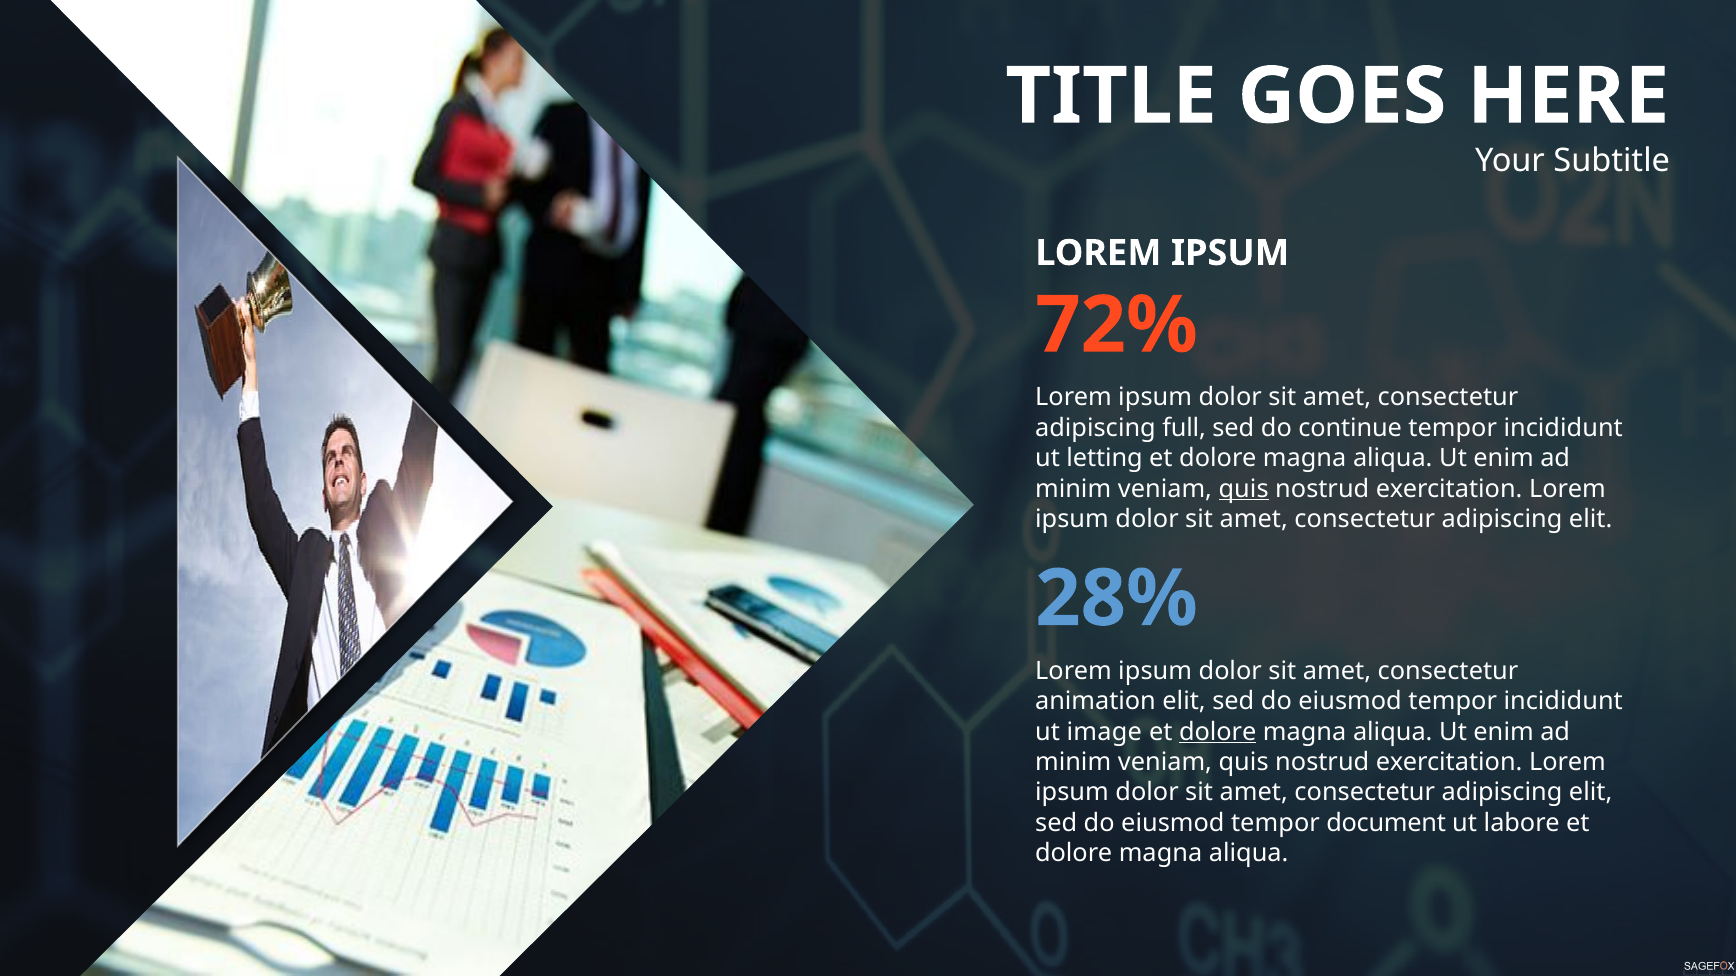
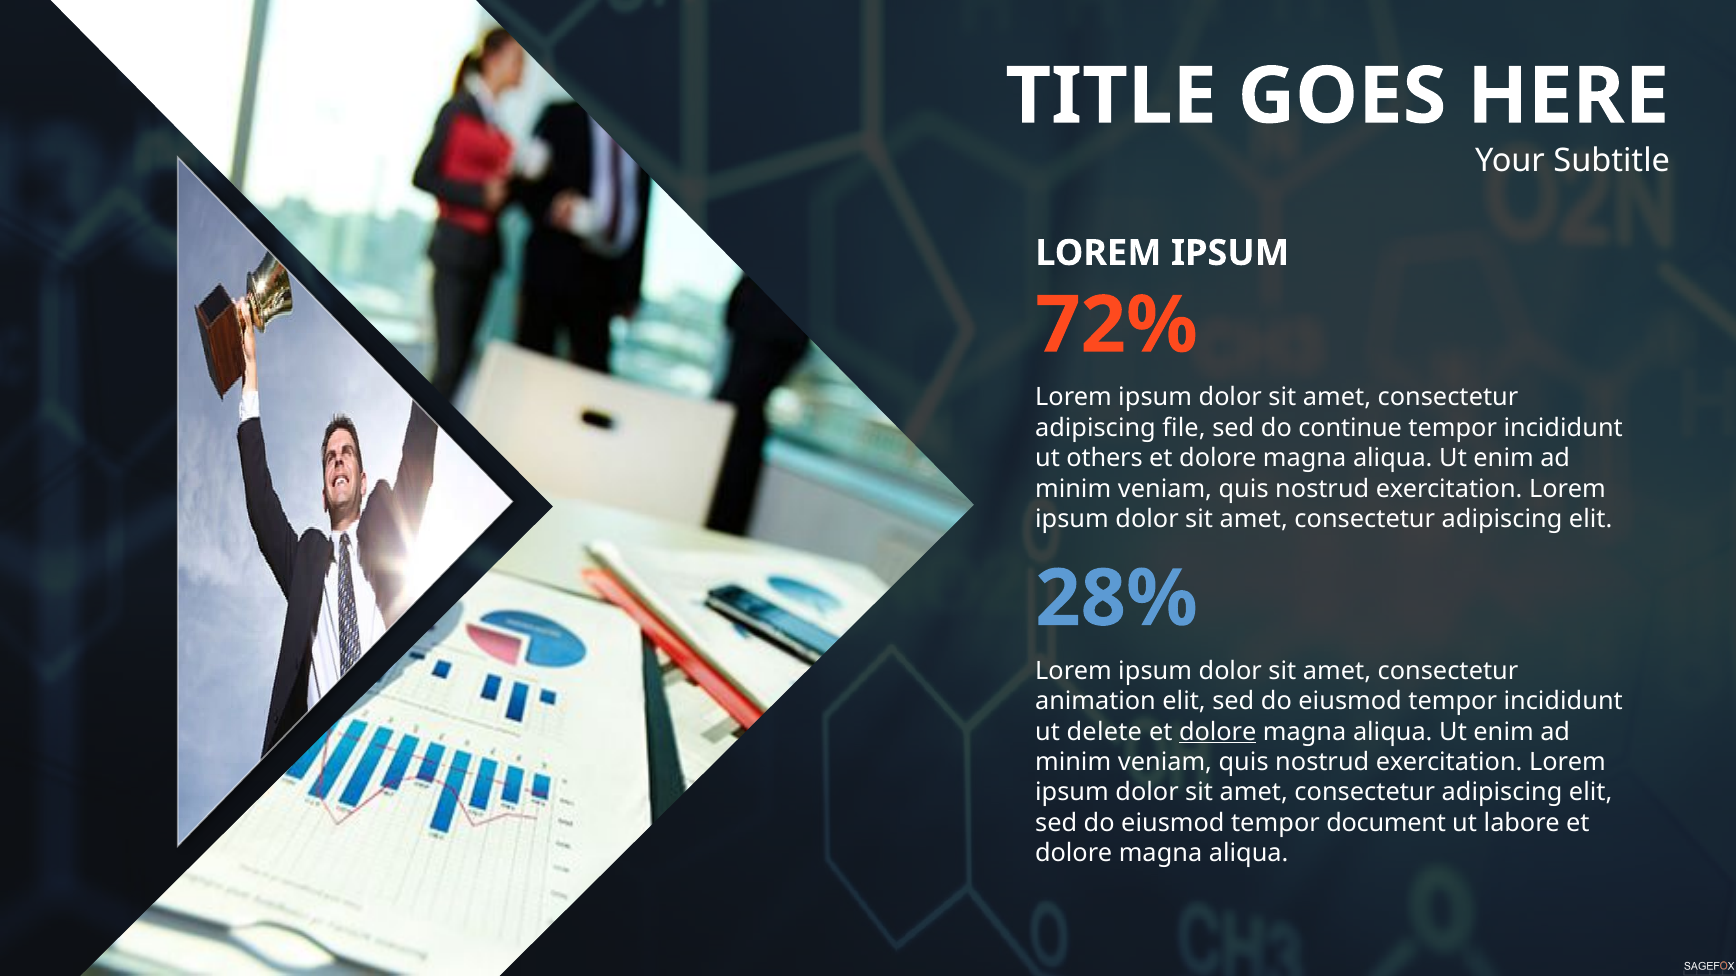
full: full -> file
letting: letting -> others
quis at (1244, 489) underline: present -> none
image: image -> delete
